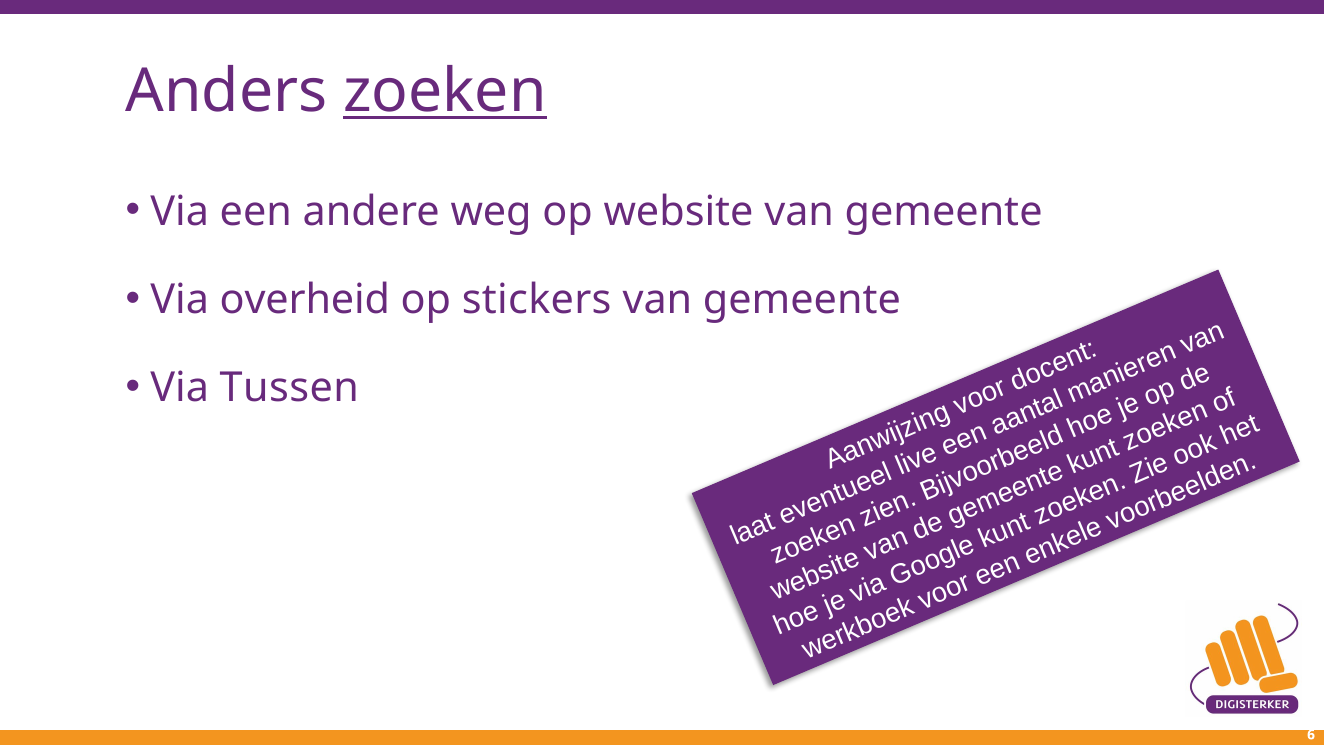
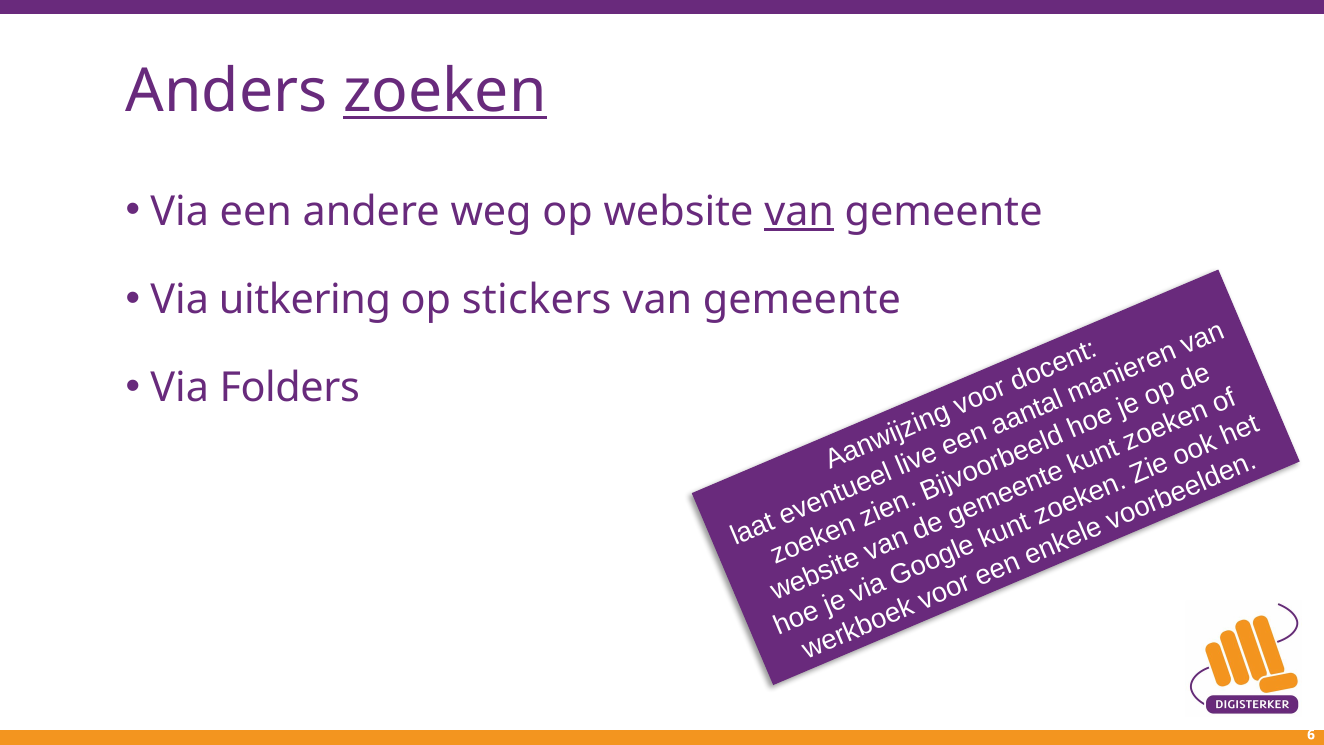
van at (799, 211) underline: none -> present
overheid: overheid -> uitkering
Tussen: Tussen -> Folders
